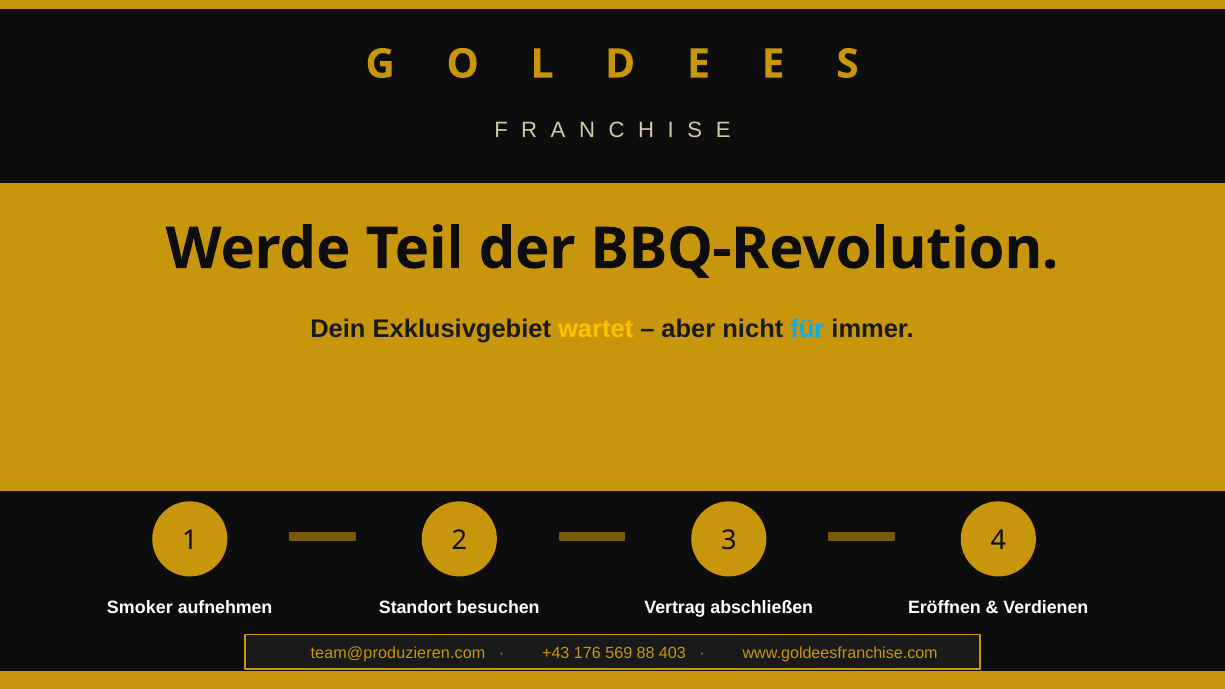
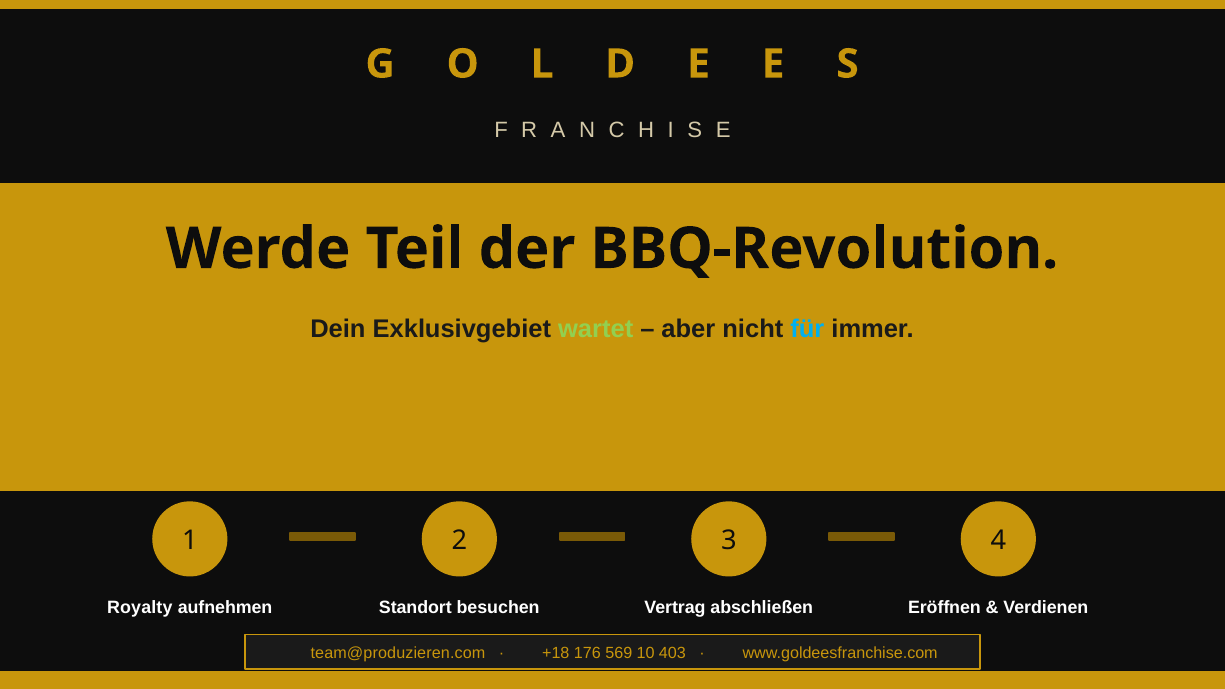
wartet colour: yellow -> light green
Smoker: Smoker -> Royalty
+43: +43 -> +18
88: 88 -> 10
